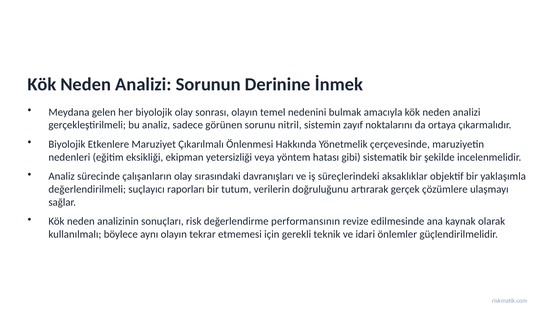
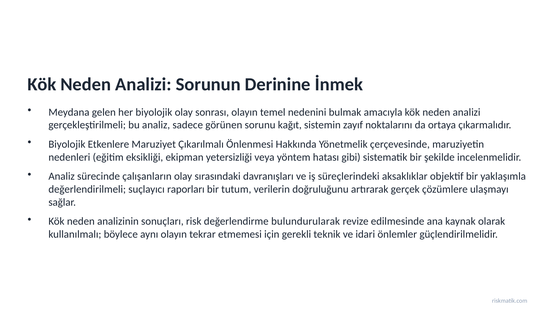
nitril: nitril -> kağıt
performansının: performansının -> bulundurularak
